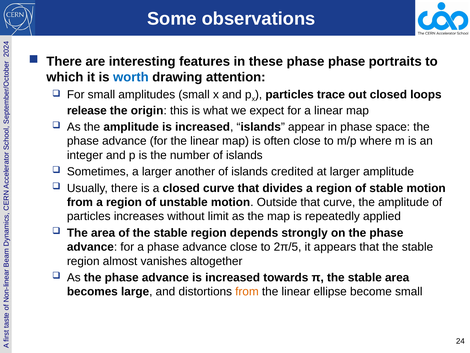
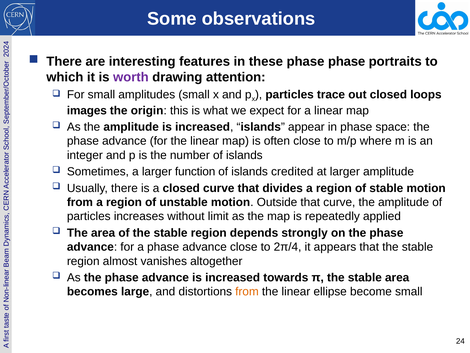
worth colour: blue -> purple
release: release -> images
another: another -> function
2π/5: 2π/5 -> 2π/4
